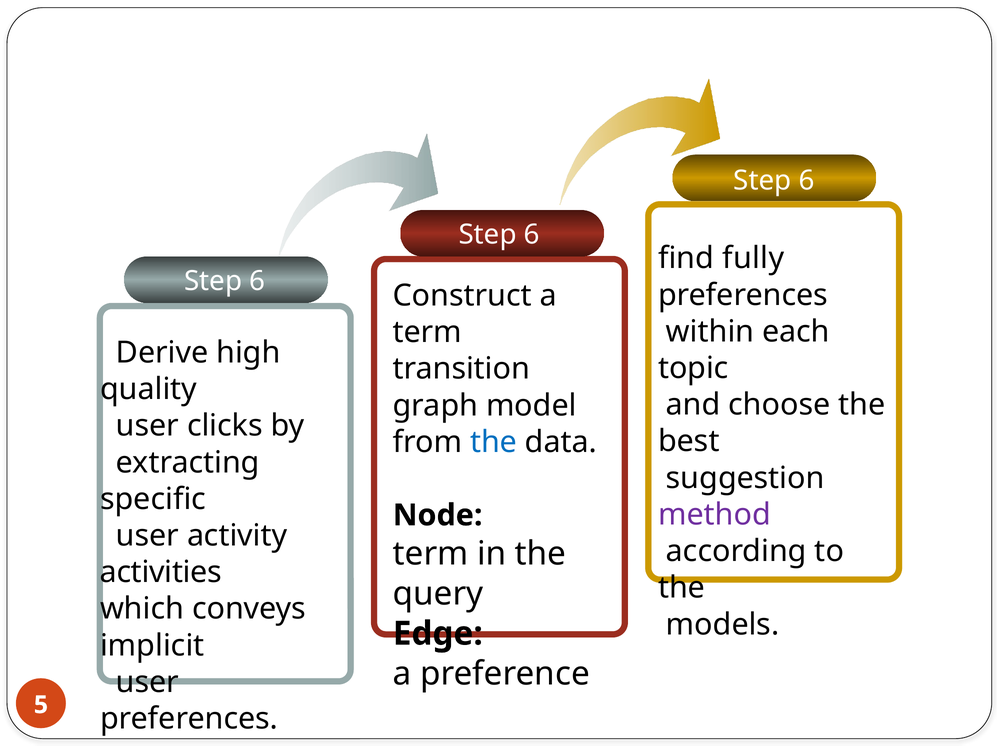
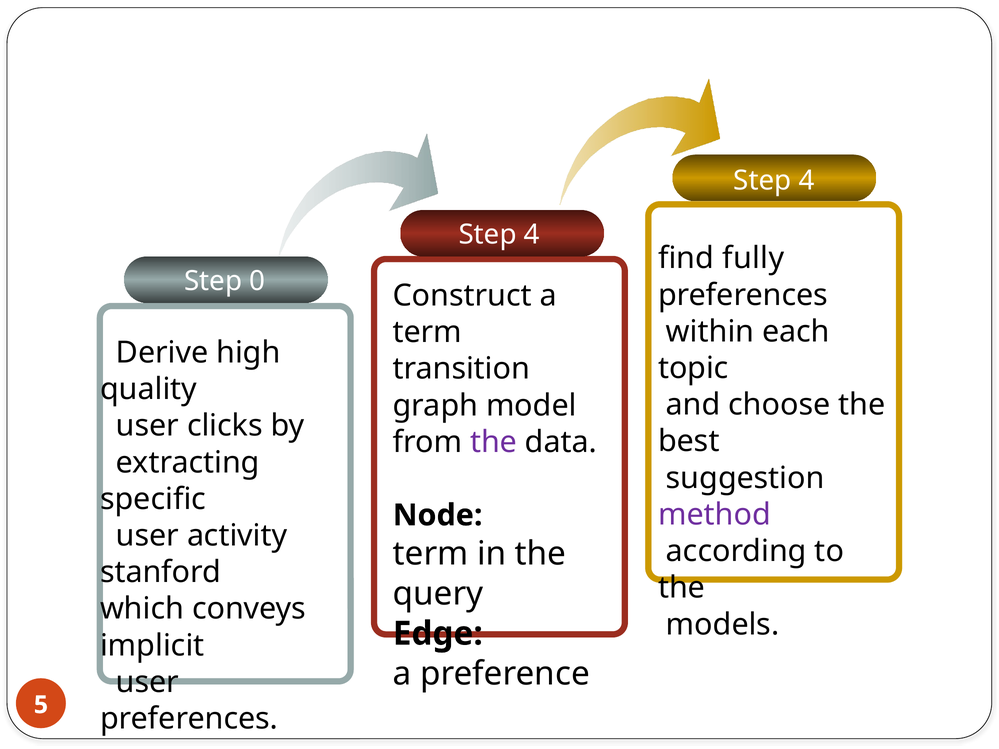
6 at (807, 180): 6 -> 4
6 at (532, 235): 6 -> 4
6 at (257, 281): 6 -> 0
the at (494, 442) colour: blue -> purple
activities: activities -> stanford
